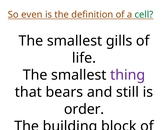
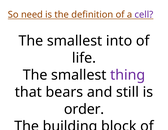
even: even -> need
cell colour: green -> purple
gills: gills -> into
